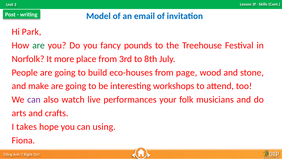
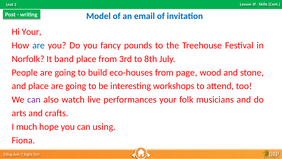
Hi Park: Park -> Your
are at (39, 45) colour: green -> blue
more: more -> band
and make: make -> place
takes: takes -> much
